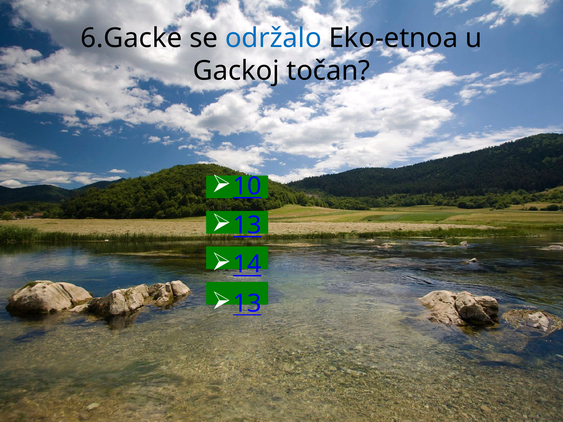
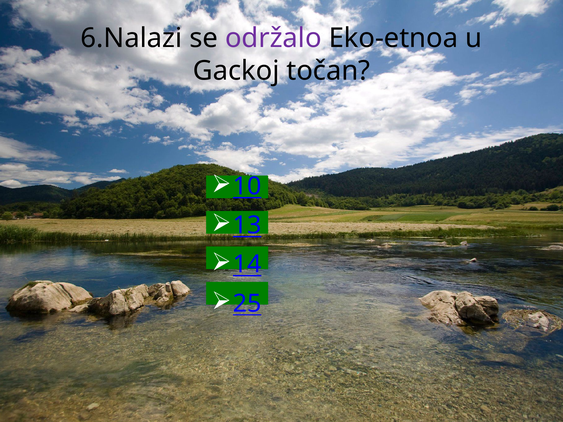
6.Gacke: 6.Gacke -> 6.Nalazi
održalo colour: blue -> purple
13 at (247, 304): 13 -> 25
